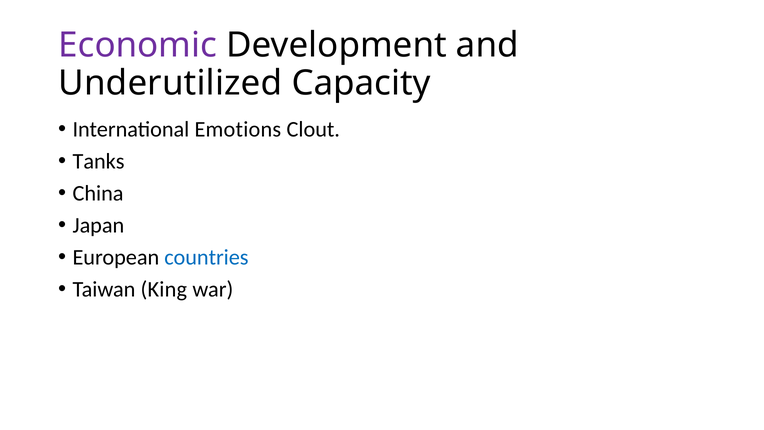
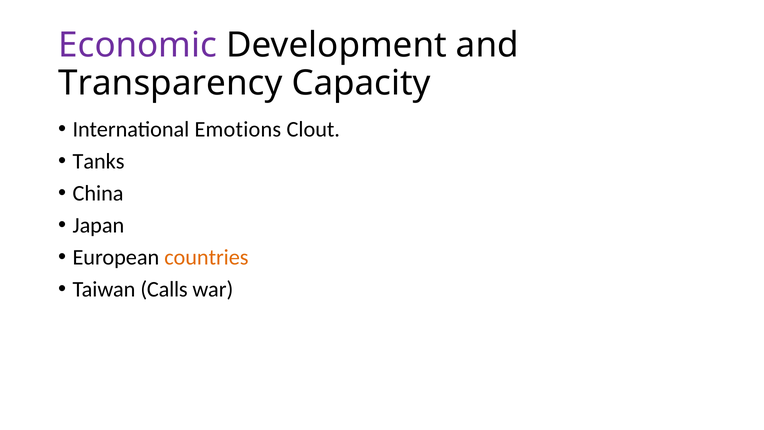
Underutilized: Underutilized -> Transparency
countries colour: blue -> orange
King: King -> Calls
